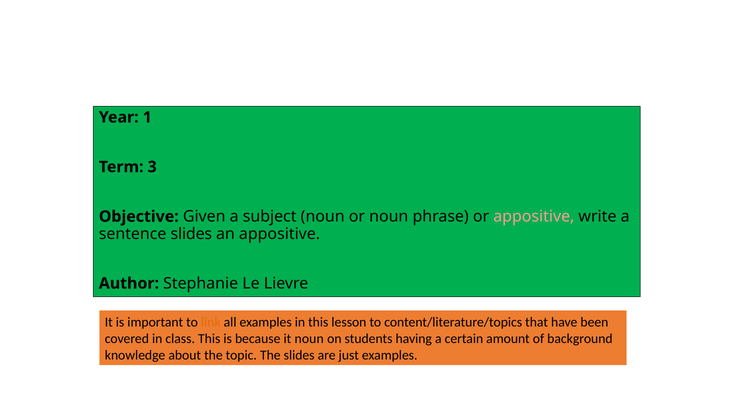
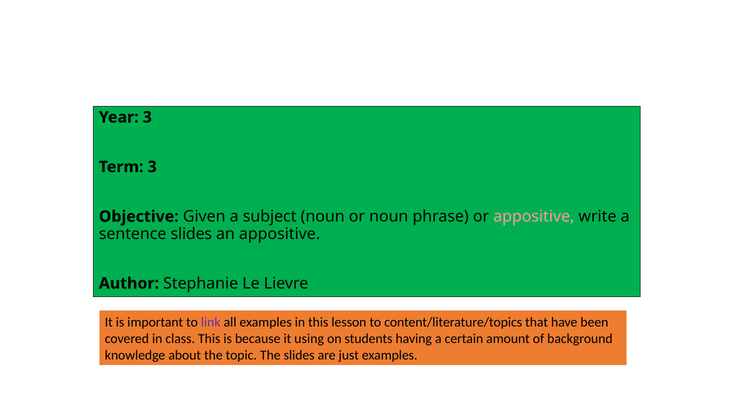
Year 1: 1 -> 3
link colour: orange -> purple
it noun: noun -> using
